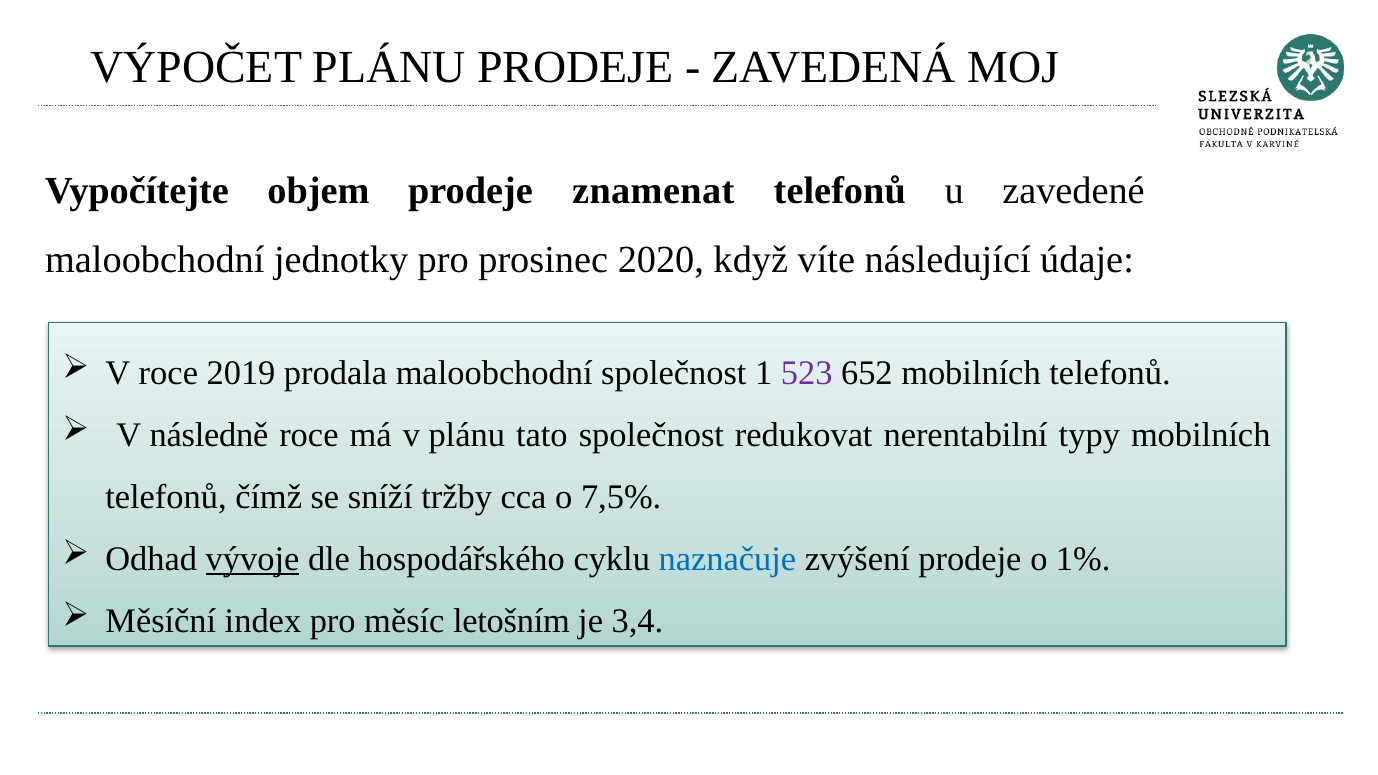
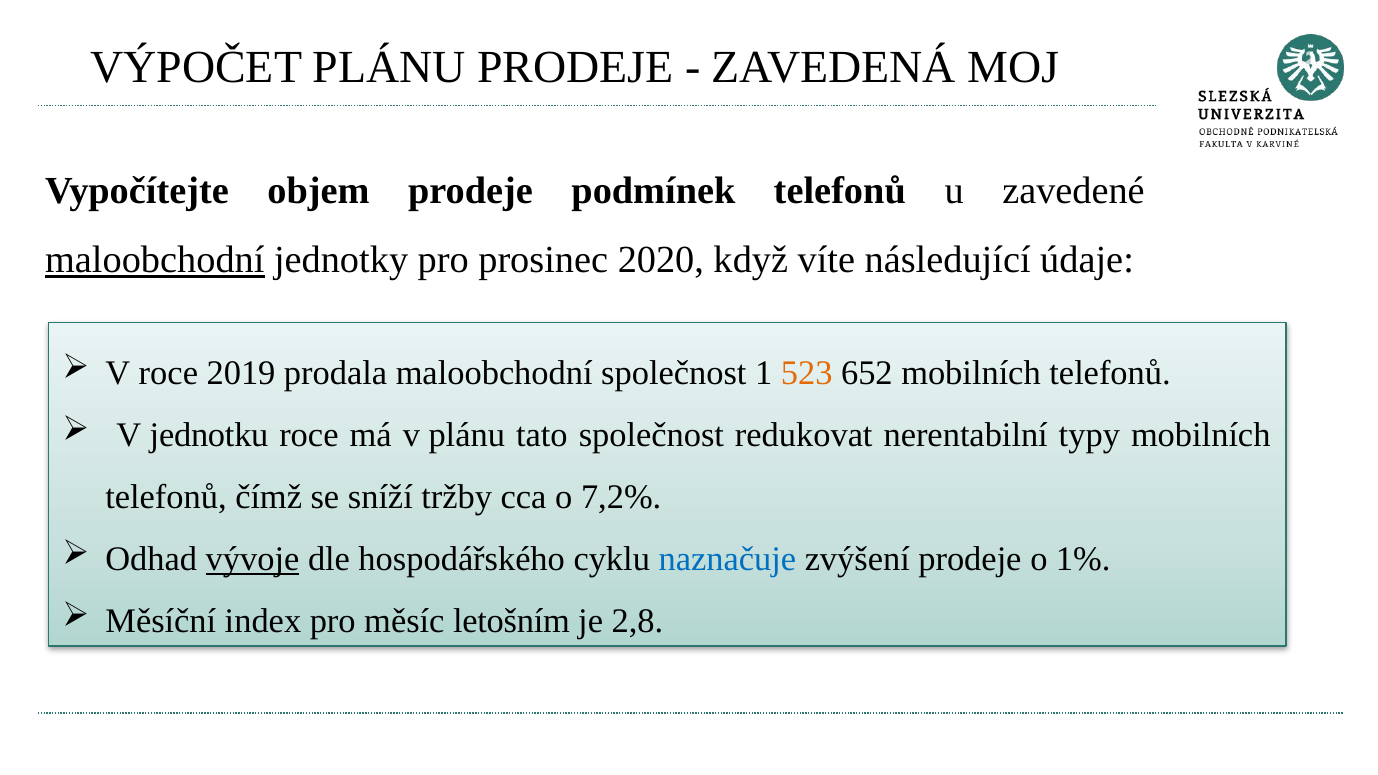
znamenat: znamenat -> podmínek
maloobchodní at (155, 260) underline: none -> present
523 colour: purple -> orange
následně: následně -> jednotku
7,5%: 7,5% -> 7,2%
3,4: 3,4 -> 2,8
